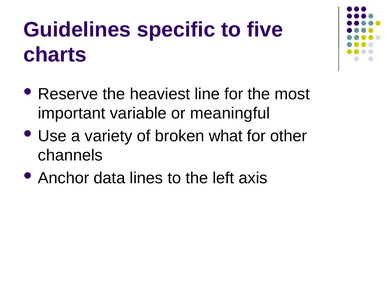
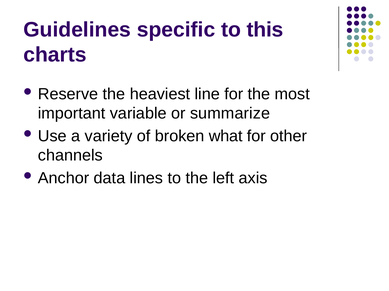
five: five -> this
meaningful: meaningful -> summarize
